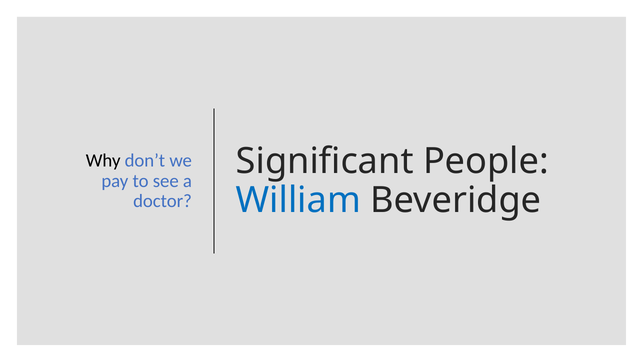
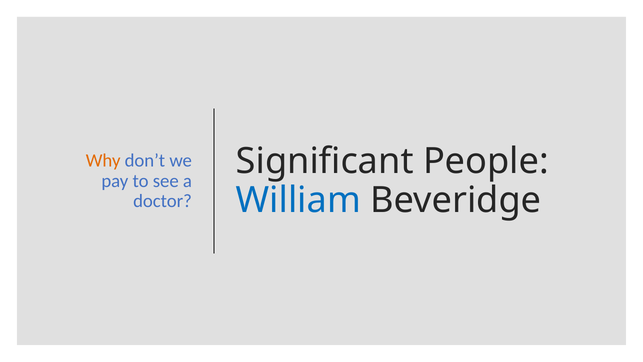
Why colour: black -> orange
